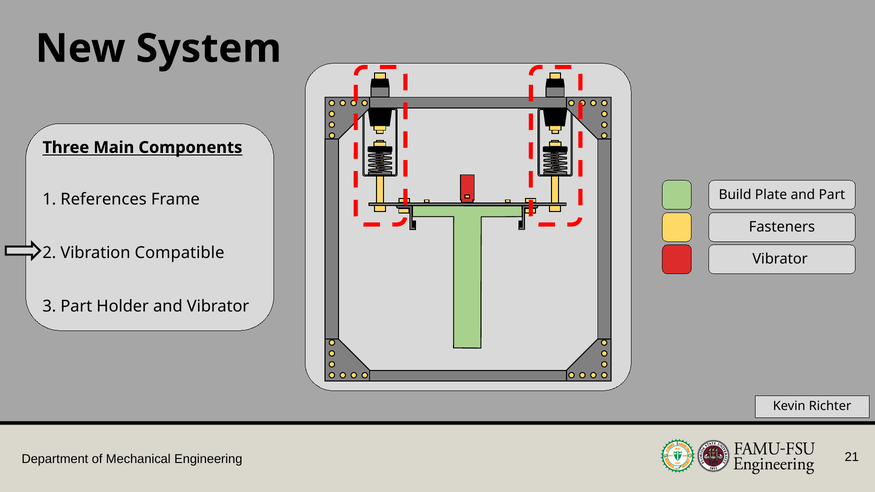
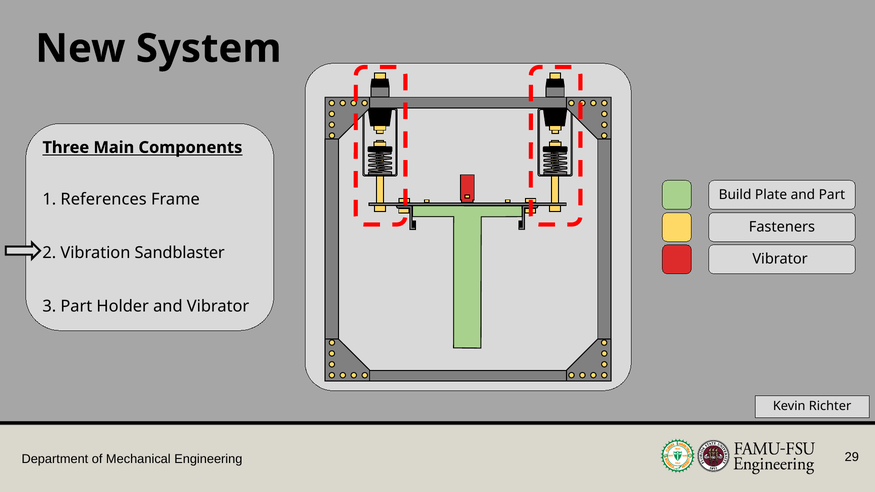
Compatible: Compatible -> Sandblaster
21: 21 -> 29
